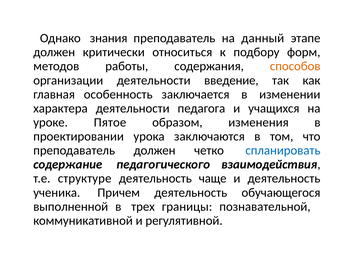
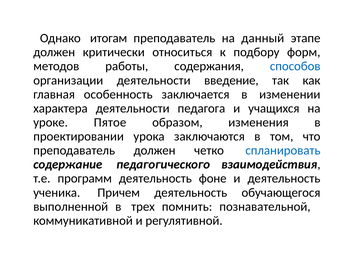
знания: знания -> итогам
способов colour: orange -> blue
структуре: структуре -> программ
чаще: чаще -> фоне
границы: границы -> помнить
